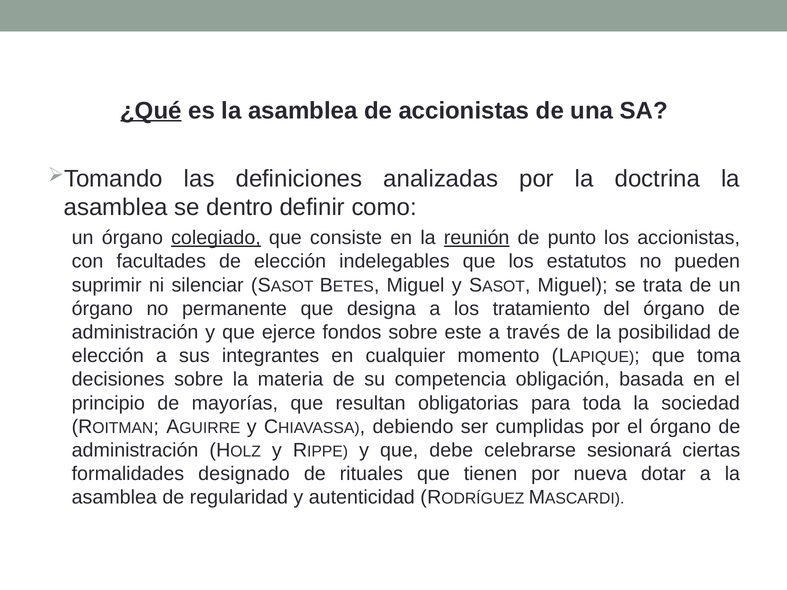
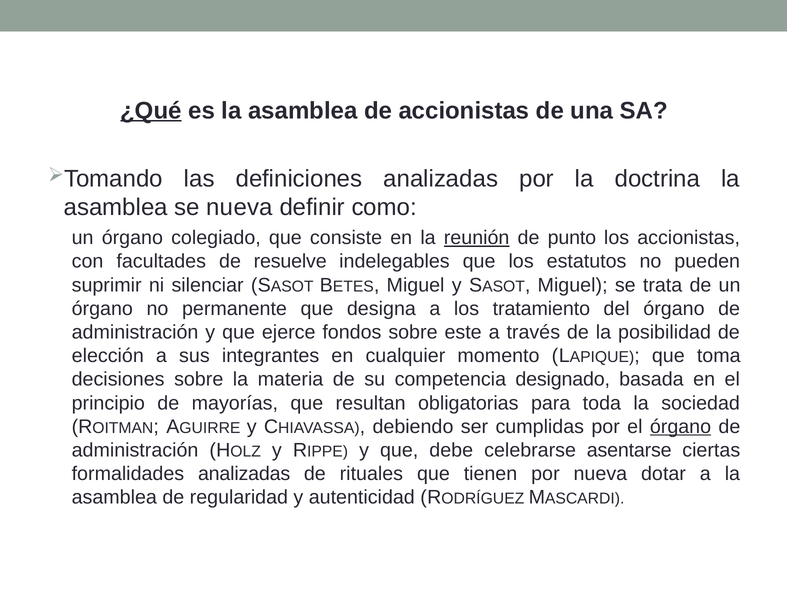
se dentro: dentro -> nueva
colegiado underline: present -> none
facultades de elección: elección -> resuelve
obligación: obligación -> designado
órgano at (681, 427) underline: none -> present
sesionará: sesionará -> asentarse
formalidades designado: designado -> analizadas
